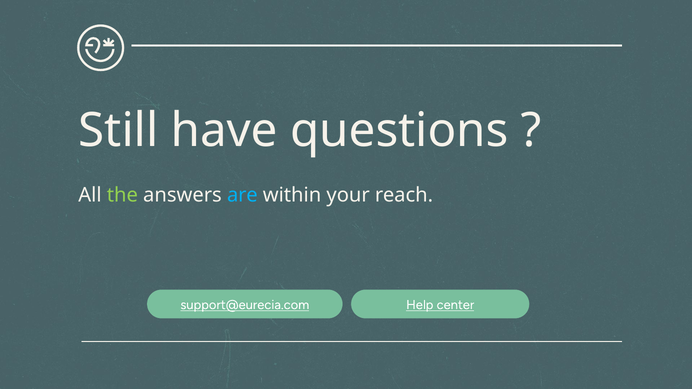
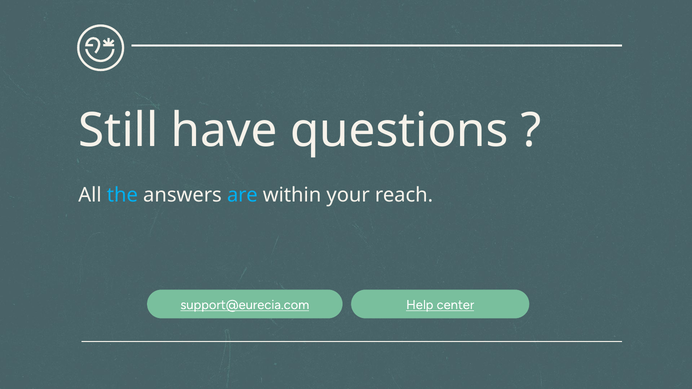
the colour: light green -> light blue
